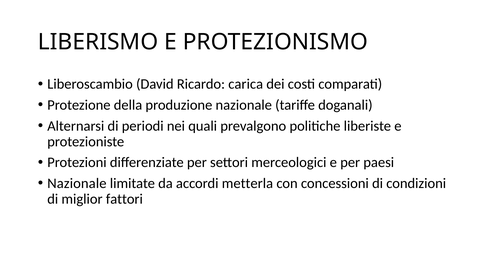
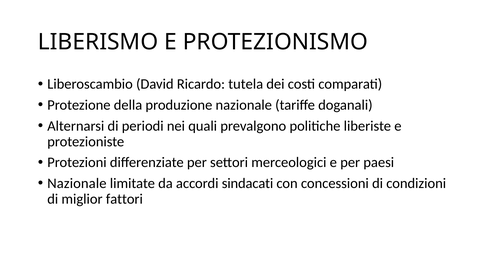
carica: carica -> tutela
metterla: metterla -> sindacati
